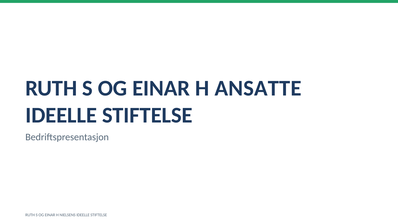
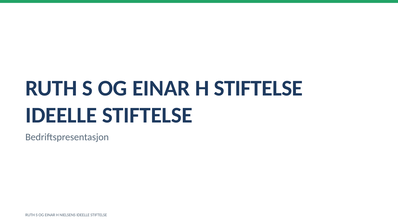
H ANSATTE: ANSATTE -> STIFTELSE
